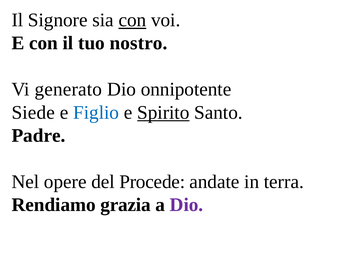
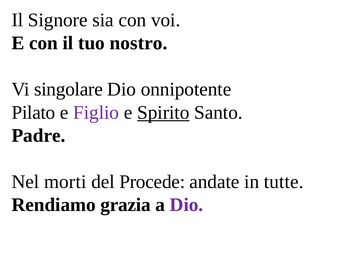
con at (132, 20) underline: present -> none
generato: generato -> singolare
Siede: Siede -> Pilato
Figlio colour: blue -> purple
opere: opere -> morti
terra: terra -> tutte
